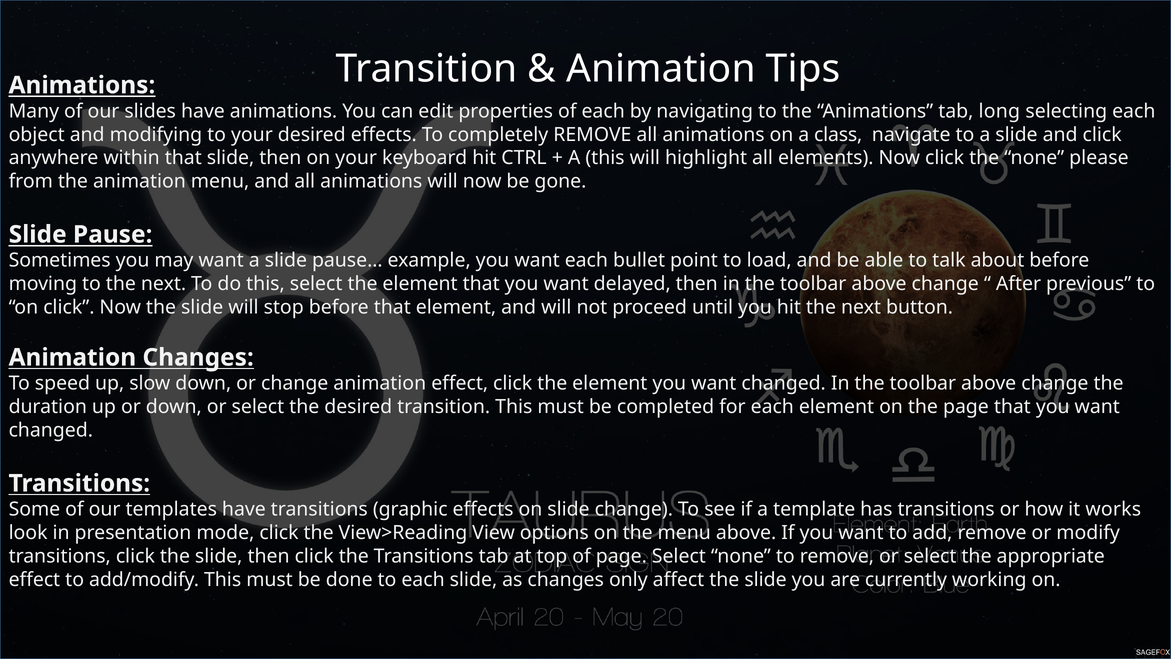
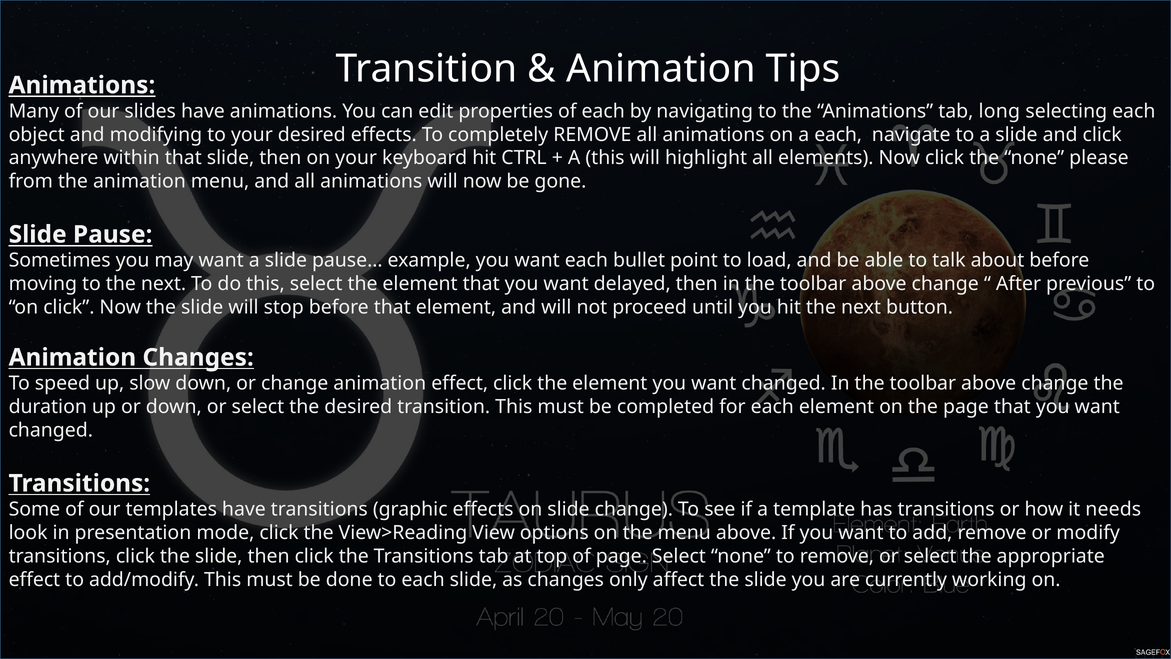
a class: class -> each
works: works -> needs
